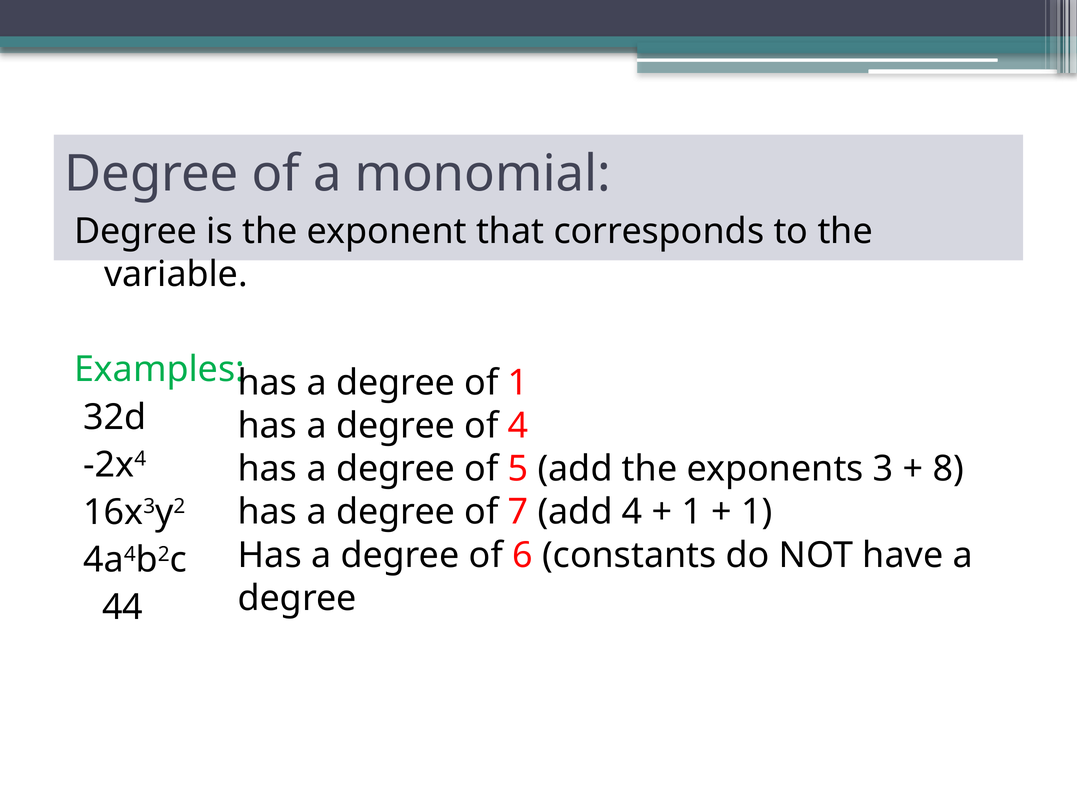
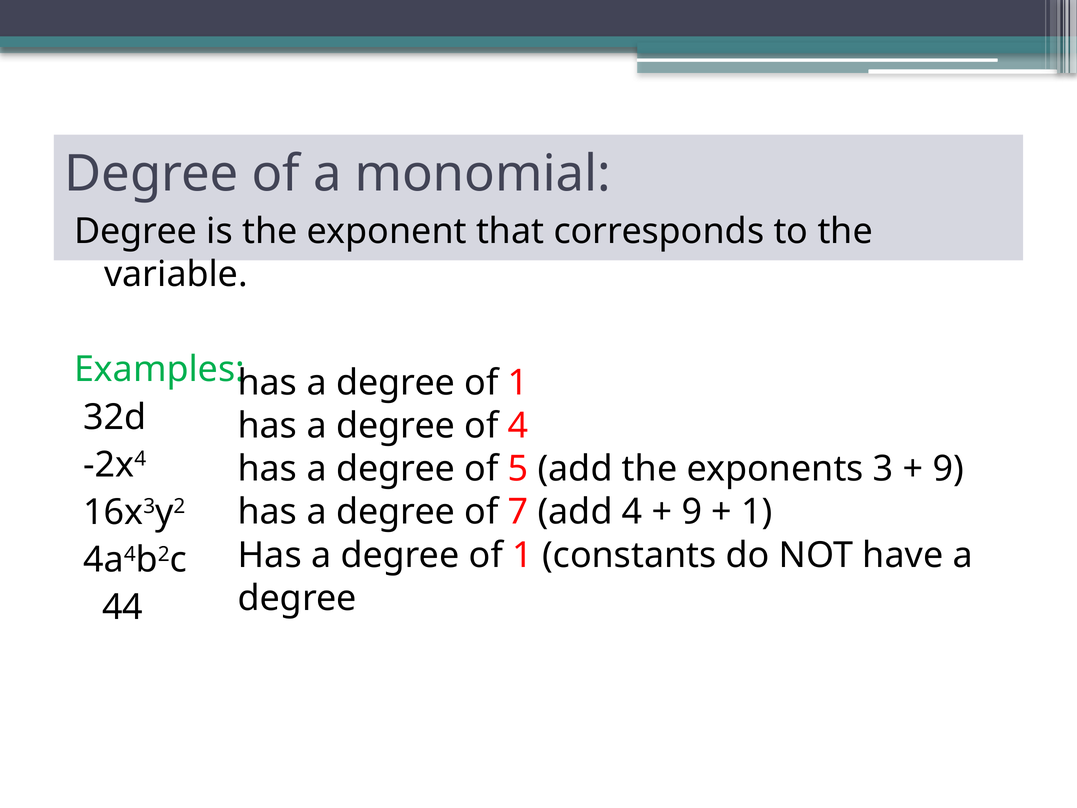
8 at (948, 469): 8 -> 9
1 at (692, 512): 1 -> 9
6 at (523, 555): 6 -> 1
